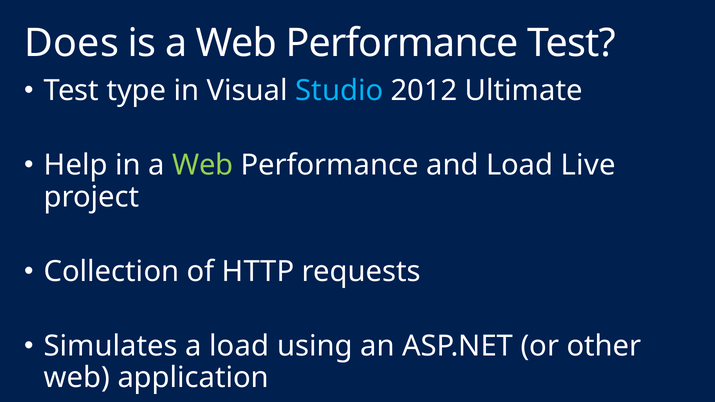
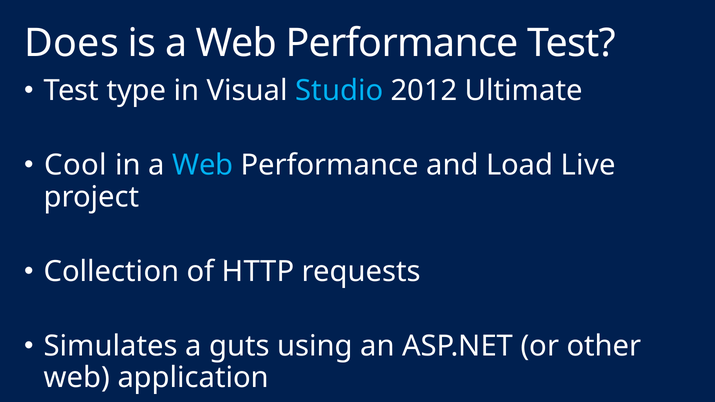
Help: Help -> Cool
Web at (203, 165) colour: light green -> light blue
a load: load -> guts
